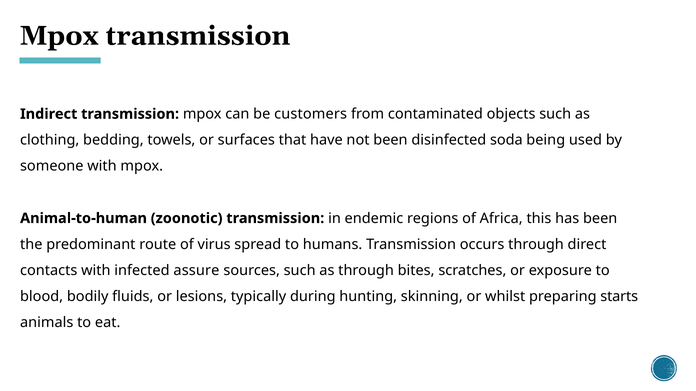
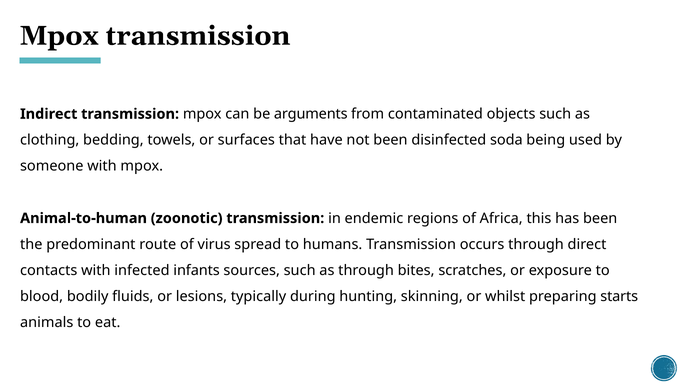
customers: customers -> arguments
assure: assure -> infants
